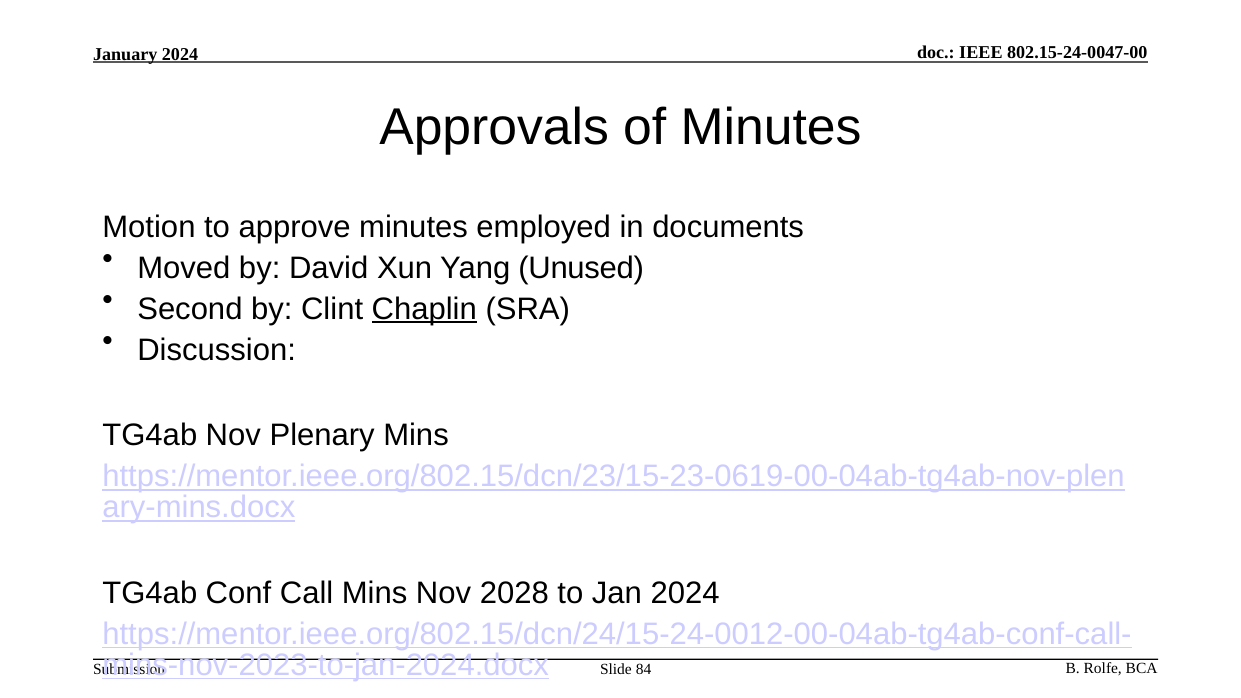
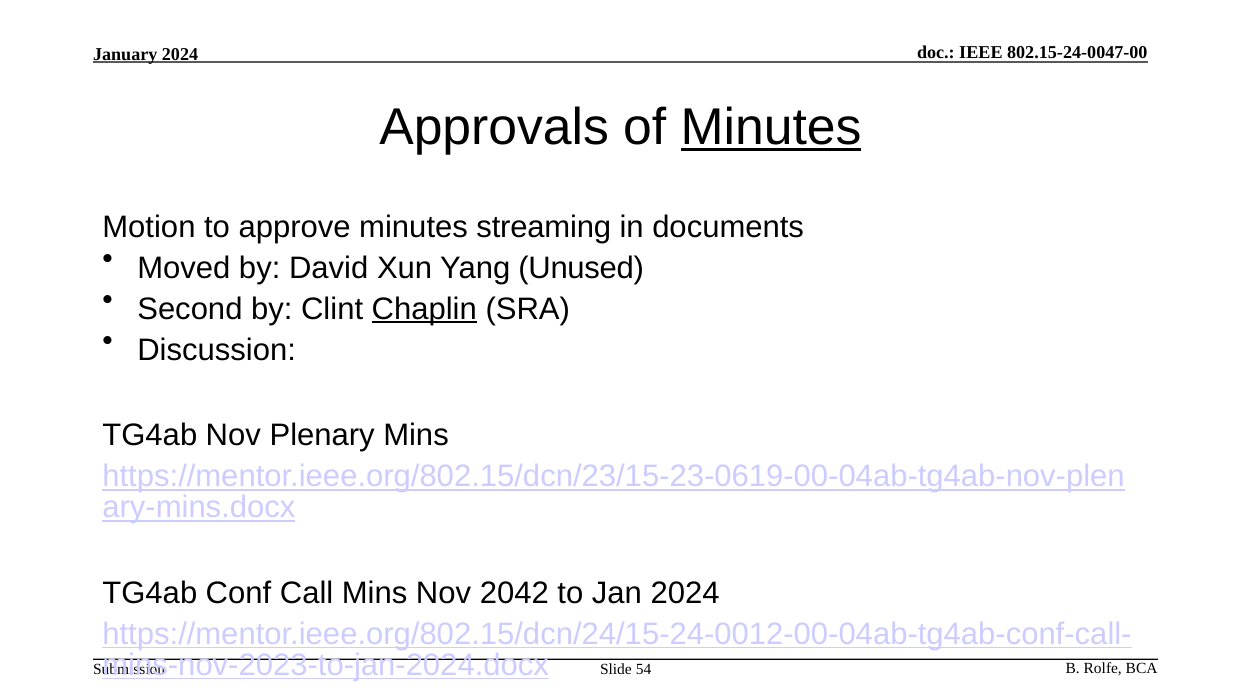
Minutes at (771, 128) underline: none -> present
employed: employed -> streaming
2028: 2028 -> 2042
84: 84 -> 54
